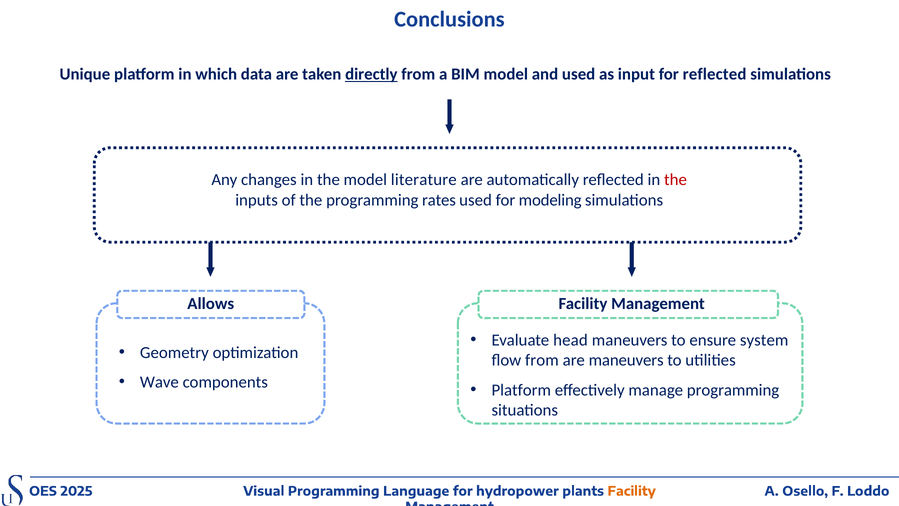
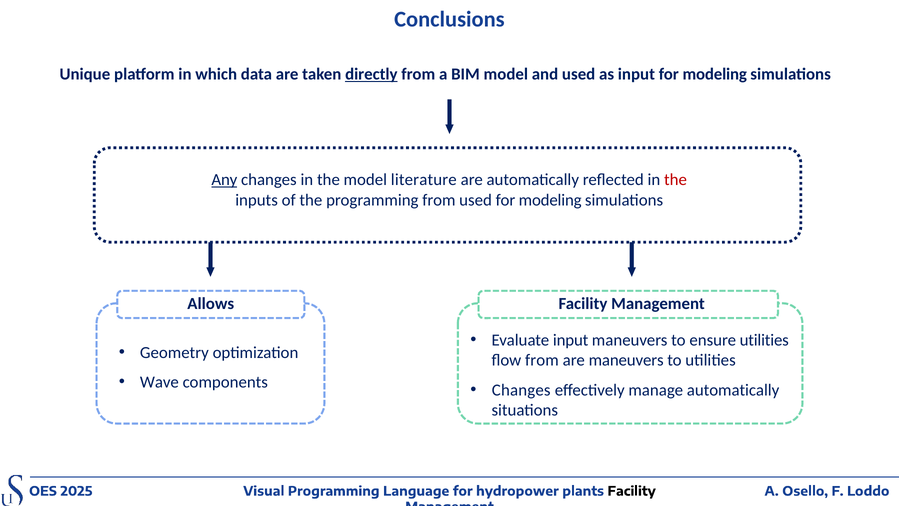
input for reflected: reflected -> modeling
Any underline: none -> present
programming rates: rates -> from
Evaluate head: head -> input
ensure system: system -> utilities
Platform at (521, 390): Platform -> Changes
manage programming: programming -> automatically
Facility at (632, 491) colour: orange -> black
